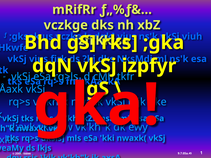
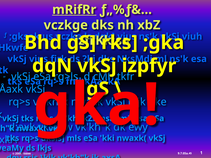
mRifRr underline: none -> present
